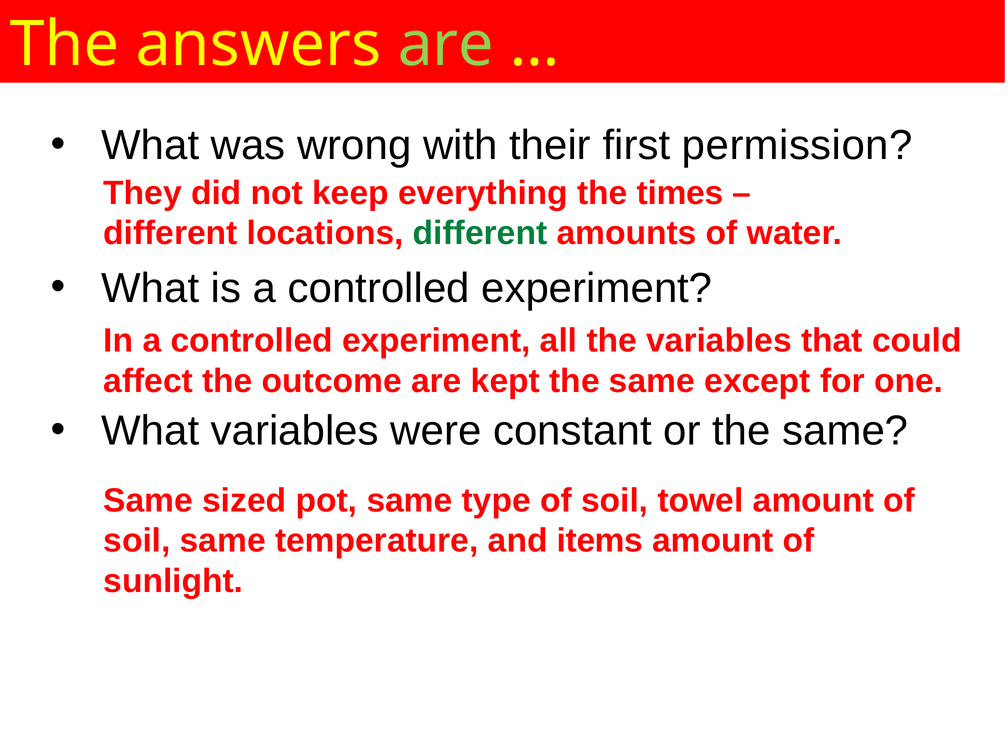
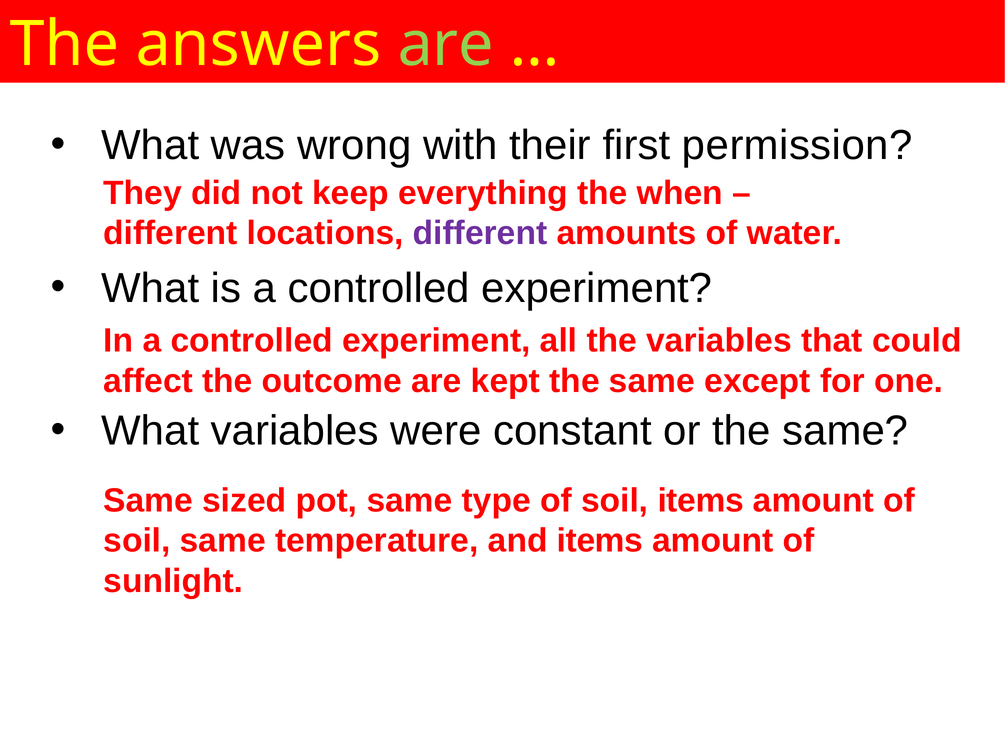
times: times -> when
different at (480, 233) colour: green -> purple
soil towel: towel -> items
